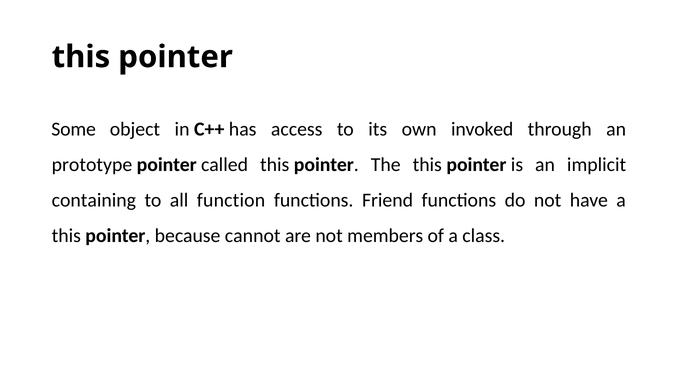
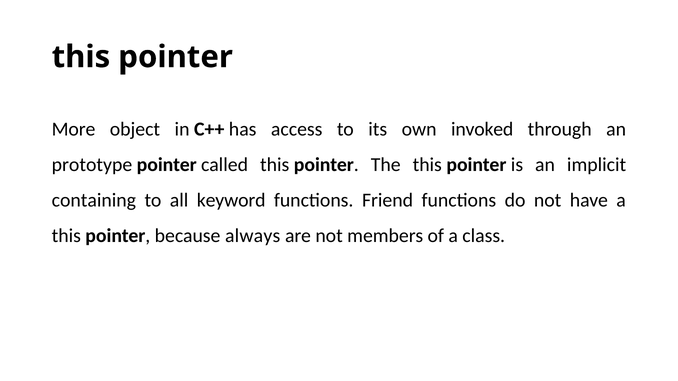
Some: Some -> More
function: function -> keyword
cannot: cannot -> always
